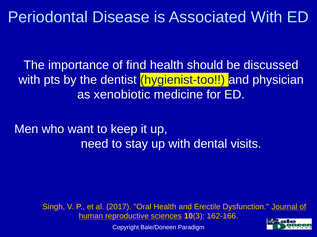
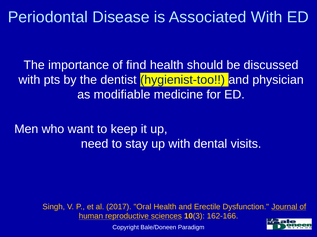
xenobiotic: xenobiotic -> modifiable
